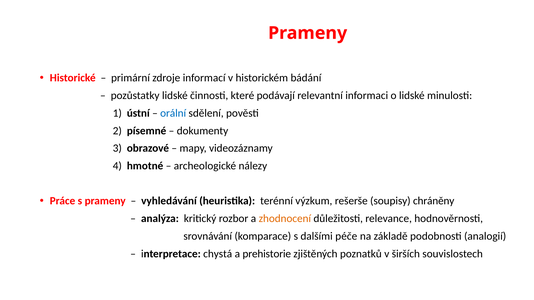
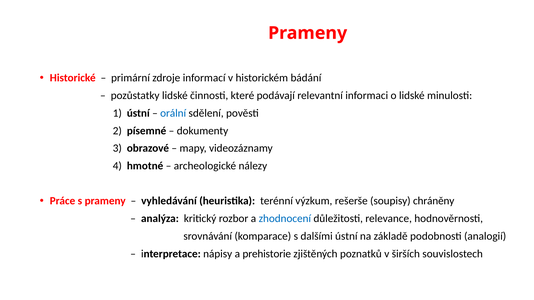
zhodnocení colour: orange -> blue
dalšími péče: péče -> ústní
chystá: chystá -> nápisy
